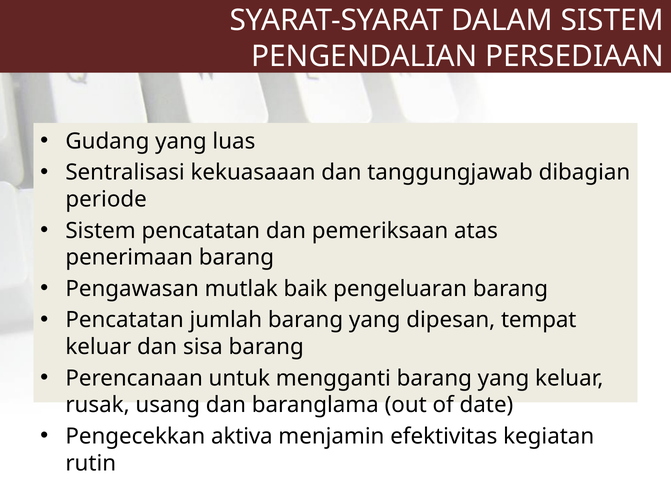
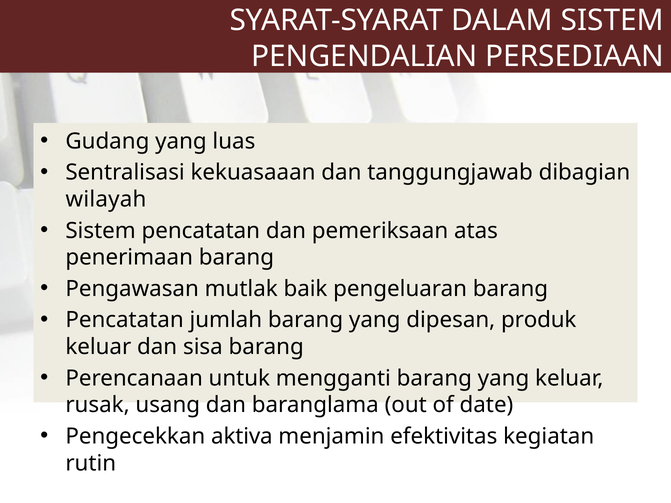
periode: periode -> wilayah
tempat: tempat -> produk
